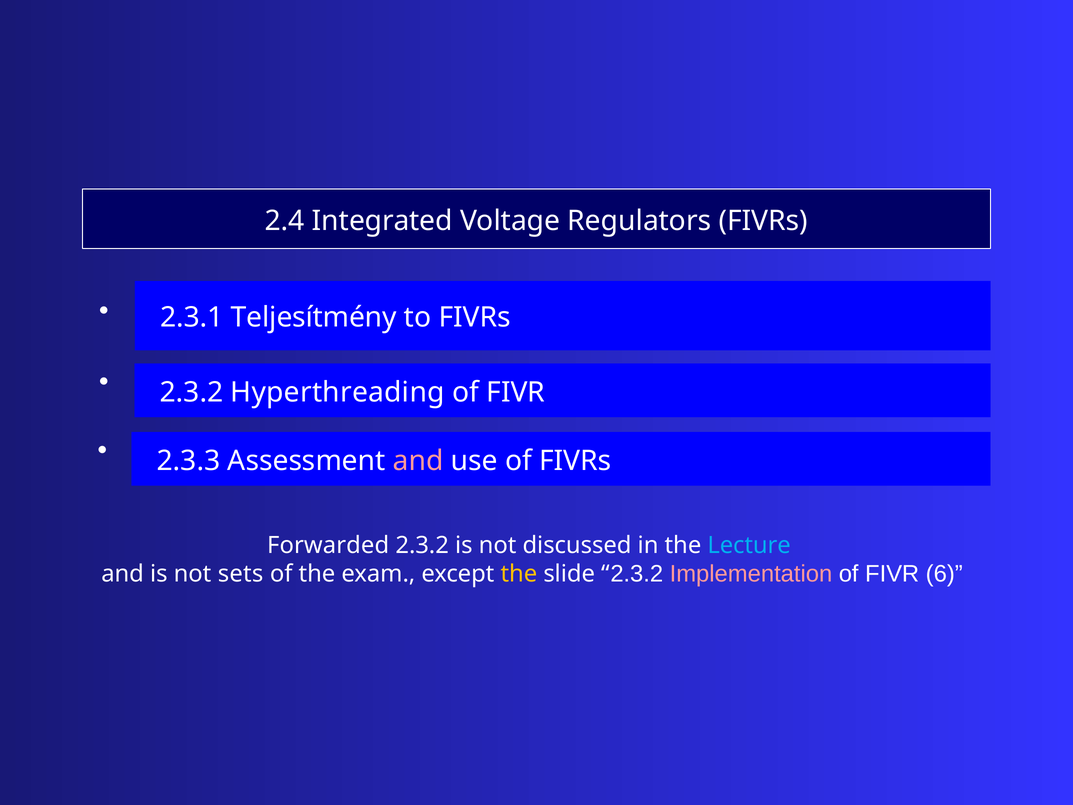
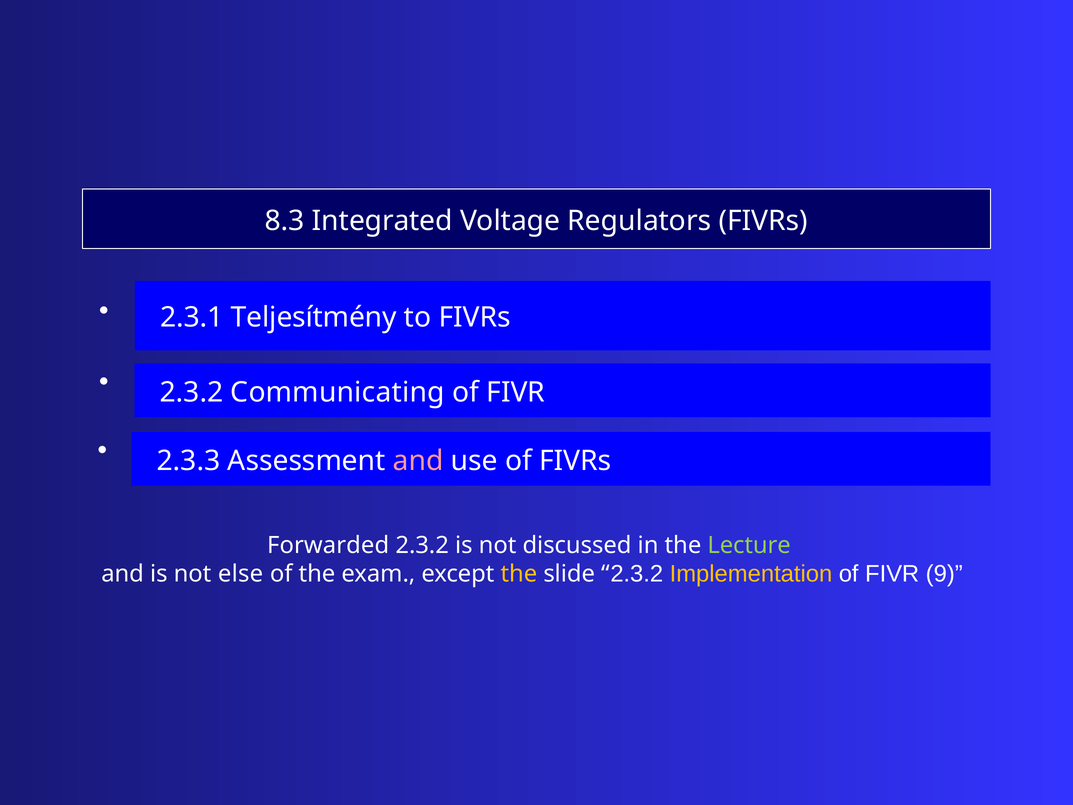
2.4: 2.4 -> 8.3
Hyperthreading: Hyperthreading -> Communicating
Lecture colour: light blue -> light green
sets: sets -> else
Implementation colour: pink -> yellow
6: 6 -> 9
